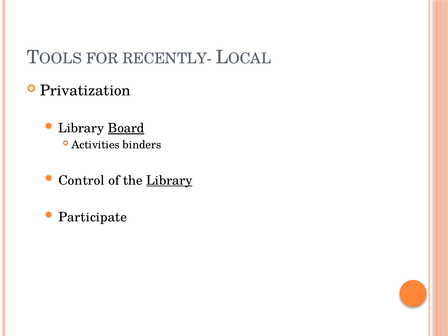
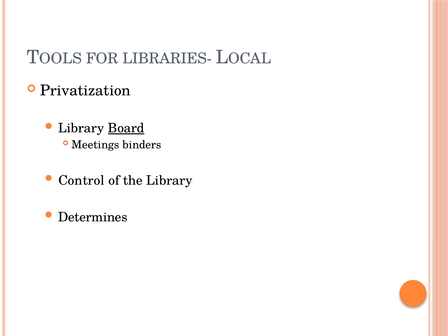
RECENTLY-: RECENTLY- -> LIBRARIES-
Activities: Activities -> Meetings
Library at (169, 180) underline: present -> none
Participate: Participate -> Determines
